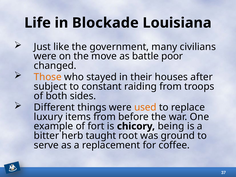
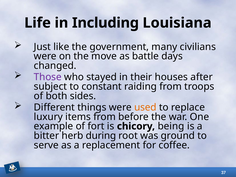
Blockade: Blockade -> Including
poor: poor -> days
Those colour: orange -> purple
taught: taught -> during
